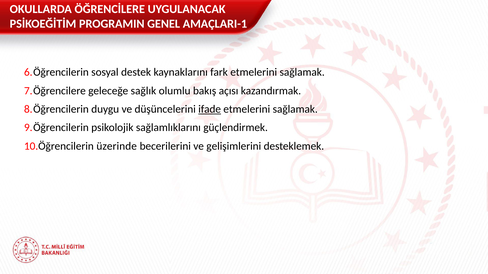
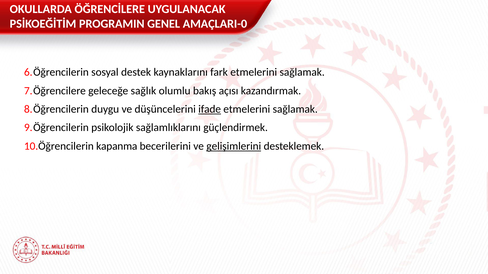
AMAÇLARI-1: AMAÇLARI-1 -> AMAÇLARI-0
üzerinde: üzerinde -> kapanma
gelişimlerini underline: none -> present
